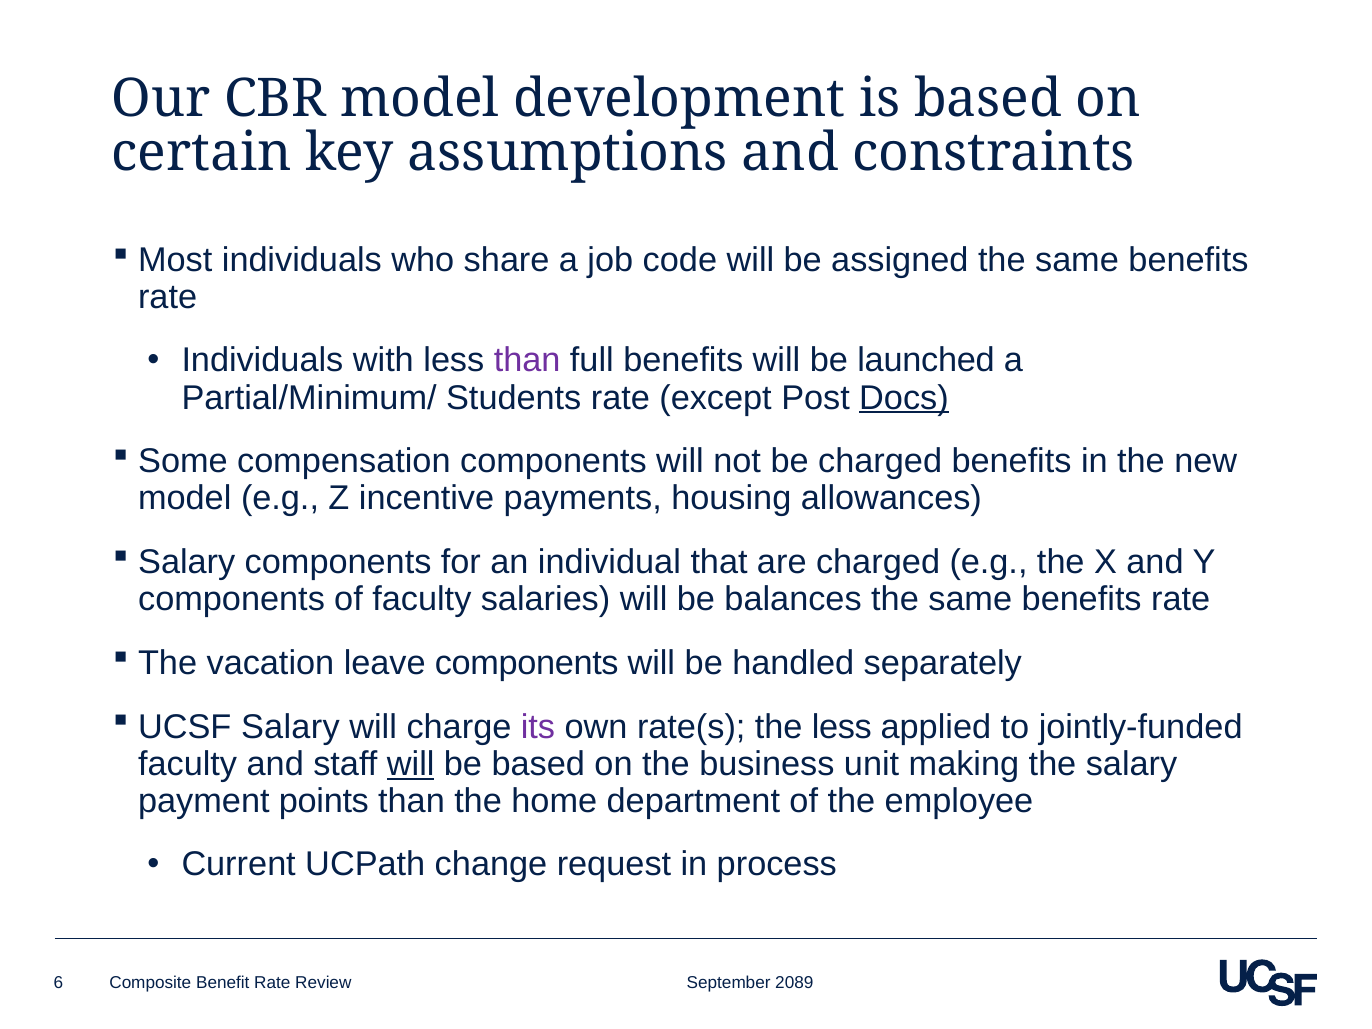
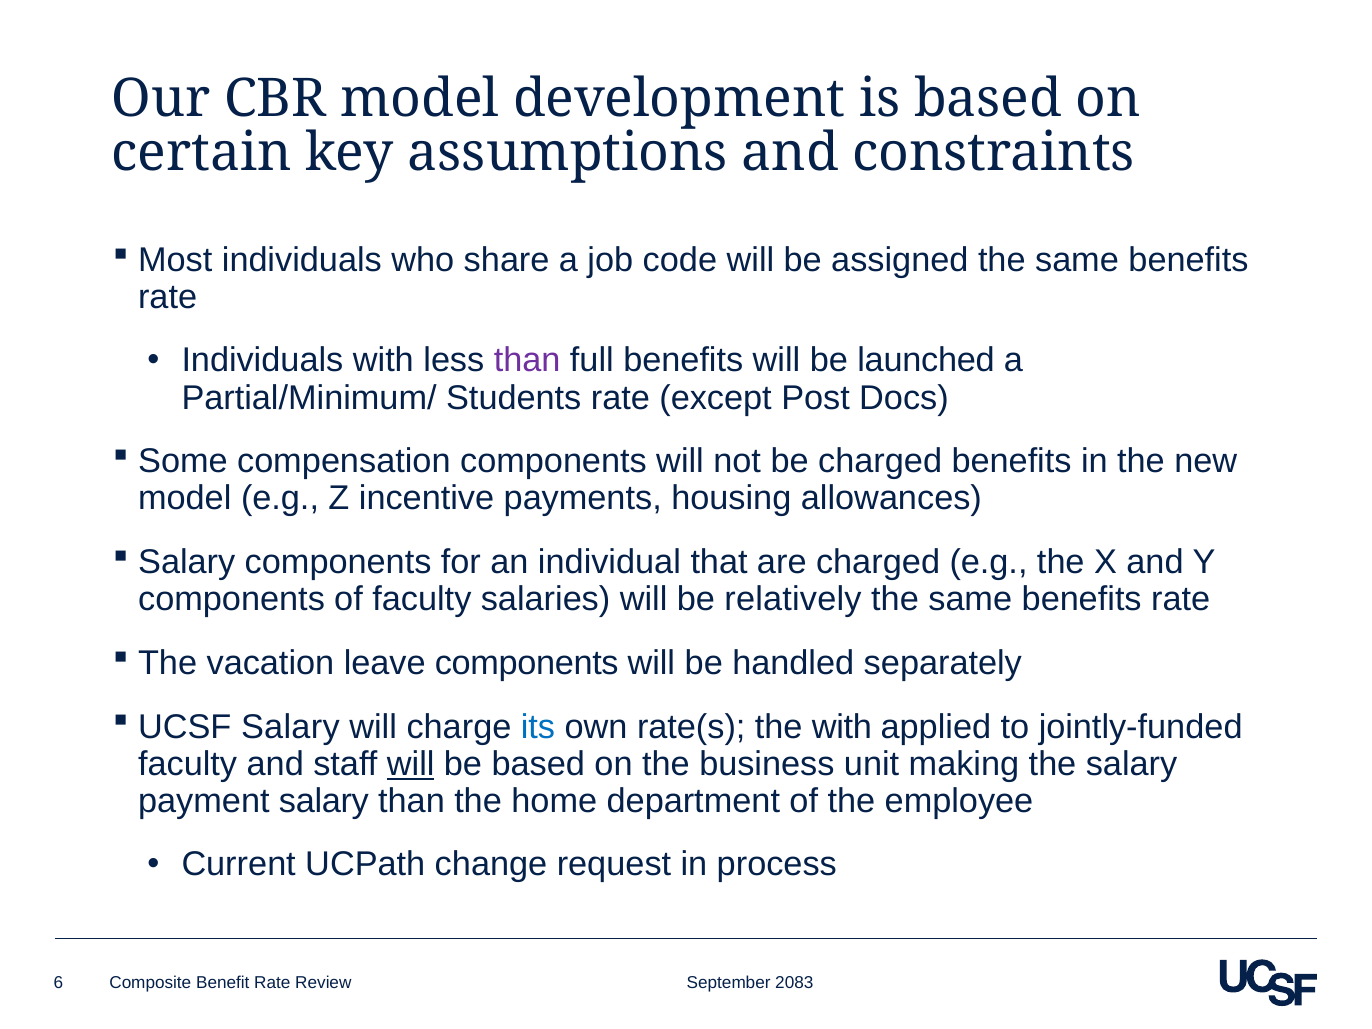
Docs underline: present -> none
balances: balances -> relatively
its colour: purple -> blue
the less: less -> with
payment points: points -> salary
2089: 2089 -> 2083
